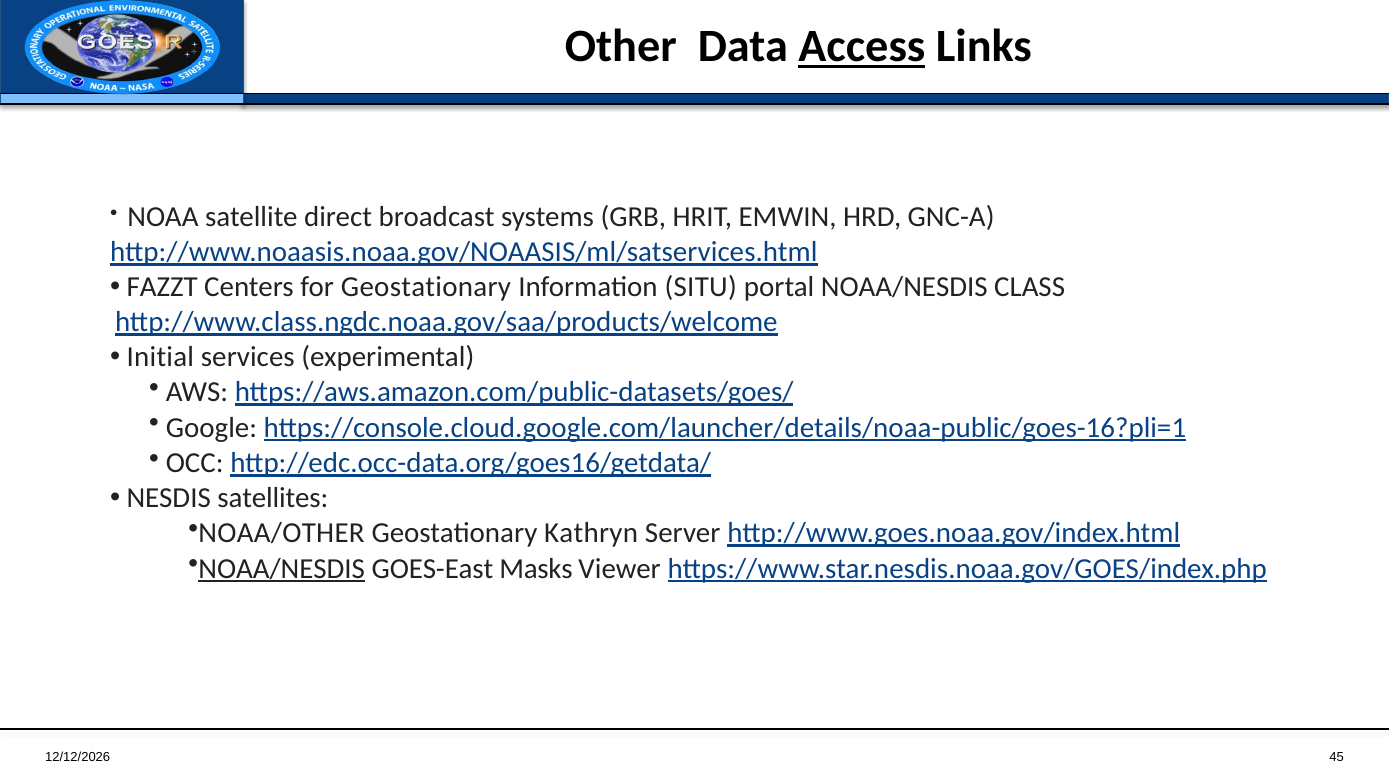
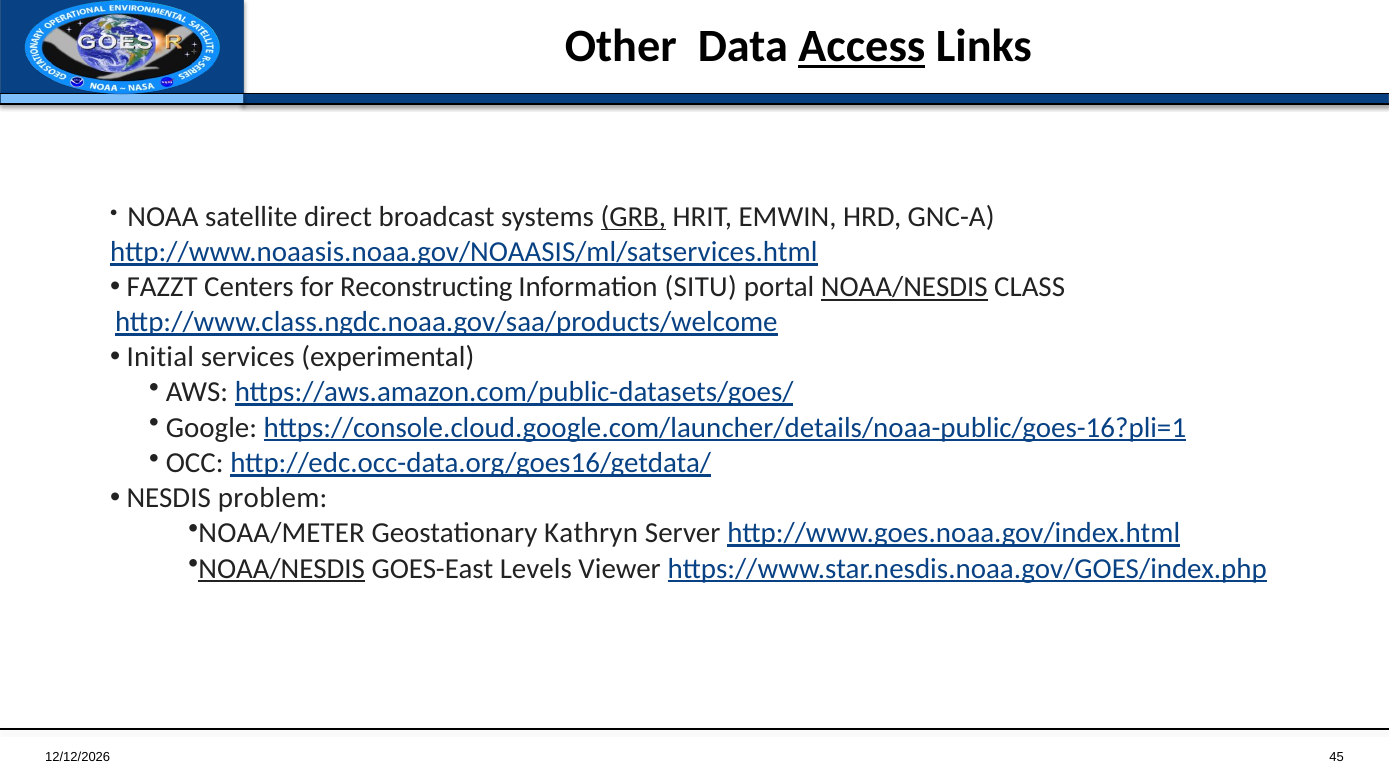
GRB underline: none -> present
for Geostationary: Geostationary -> Reconstructing
NOAA/NESDIS at (904, 287) underline: none -> present
satellites: satellites -> problem
NOAA/OTHER: NOAA/OTHER -> NOAA/METER
Masks: Masks -> Levels
